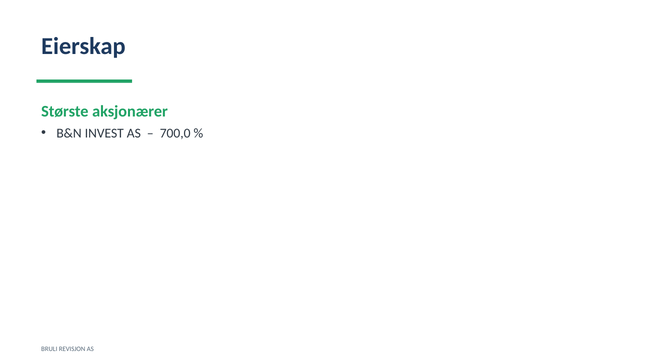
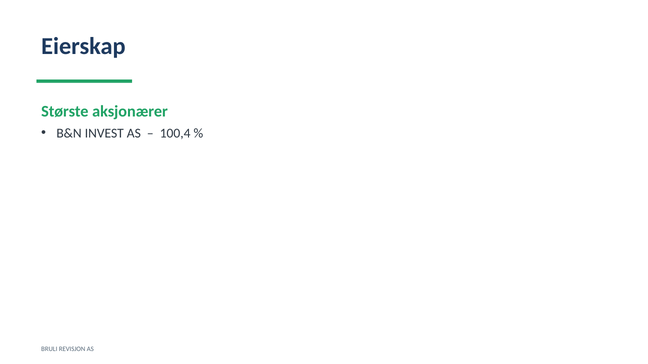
700,0: 700,0 -> 100,4
